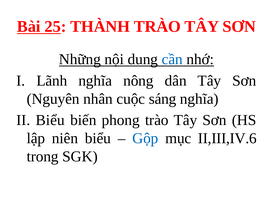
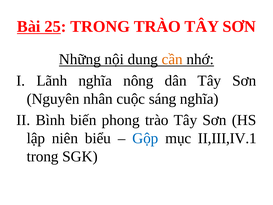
25 THÀNH: THÀNH -> TRONG
cần colour: blue -> orange
II Biểu: Biểu -> Bình
II,III,IV.6: II,III,IV.6 -> II,III,IV.1
